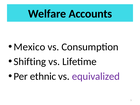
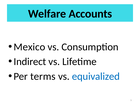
Shifting: Shifting -> Indirect
ethnic: ethnic -> terms
equivalized colour: purple -> blue
